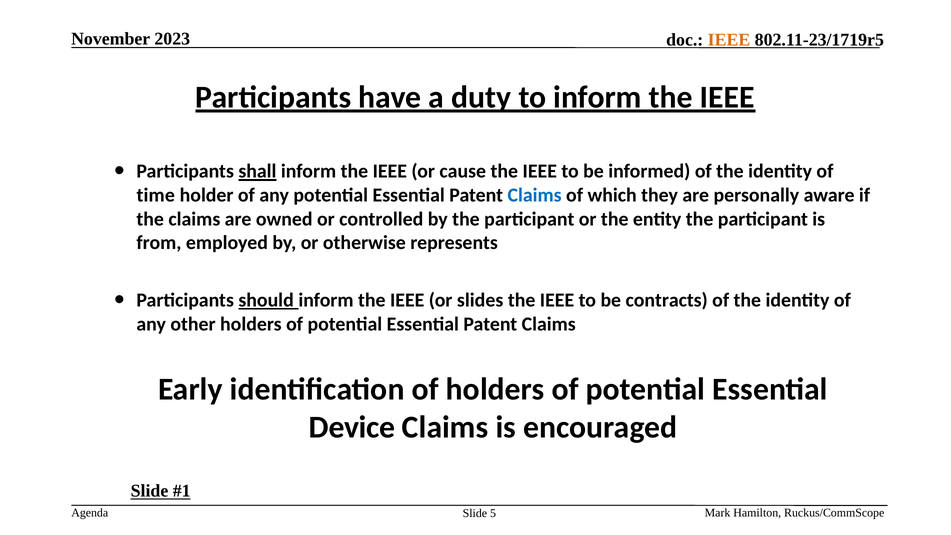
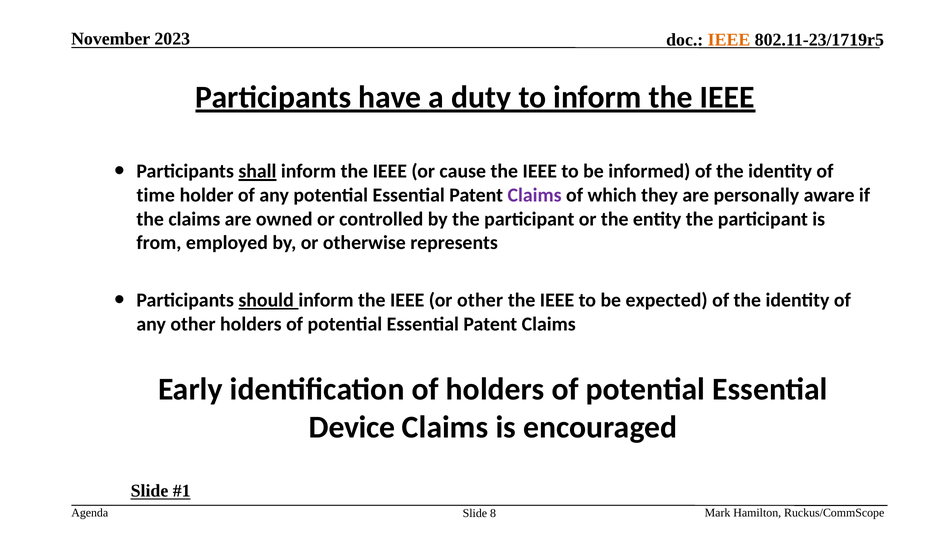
Claims at (535, 195) colour: blue -> purple
or slides: slides -> other
contracts: contracts -> expected
5: 5 -> 8
